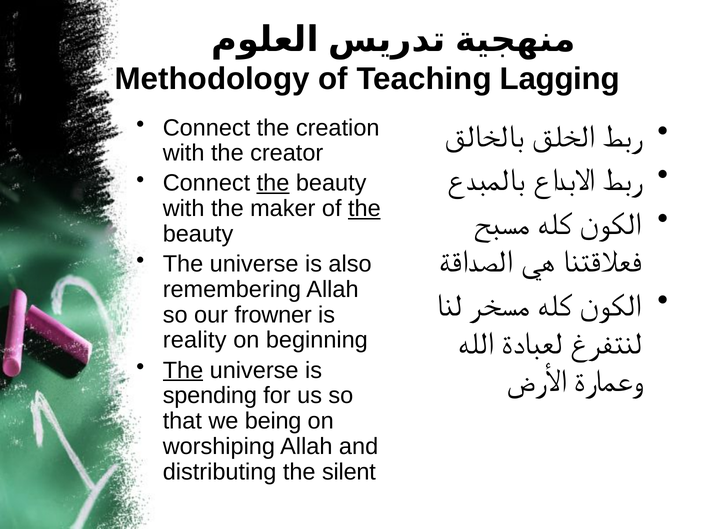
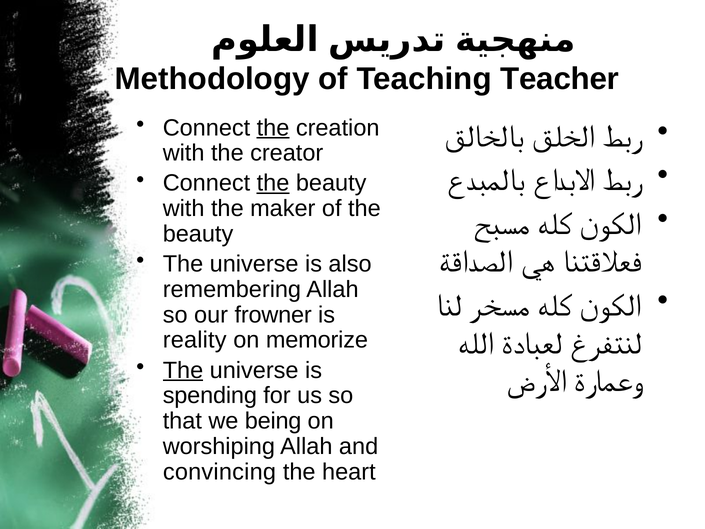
Lagging: Lagging -> Teacher
the at (273, 128) underline: none -> present
the at (364, 209) underline: present -> none
beginning: beginning -> memorize
distributing: distributing -> convincing
silent: silent -> heart
